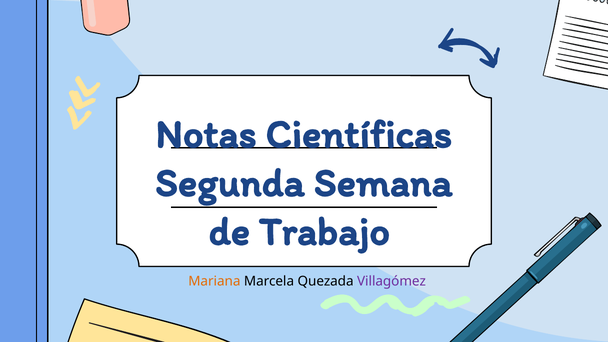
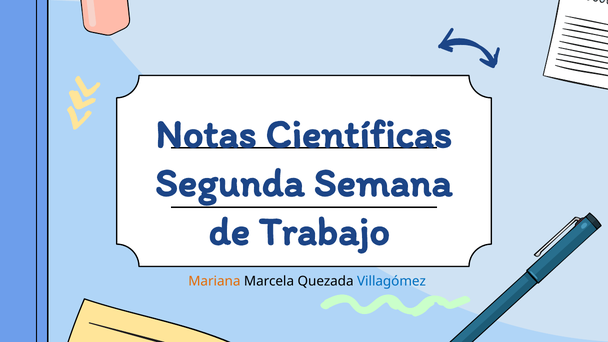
Villagómez colour: purple -> blue
